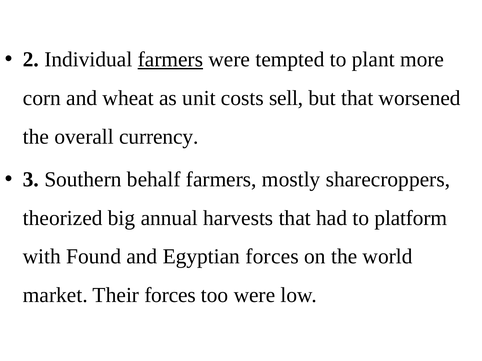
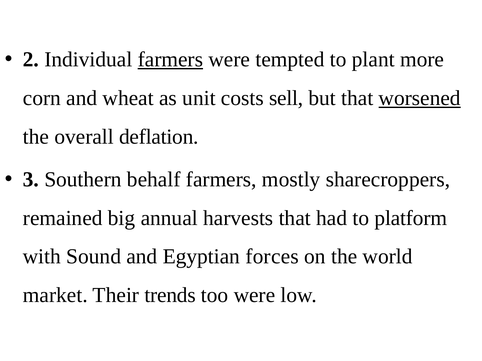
worsened underline: none -> present
currency: currency -> deflation
theorized: theorized -> remained
Found: Found -> Sound
Their forces: forces -> trends
